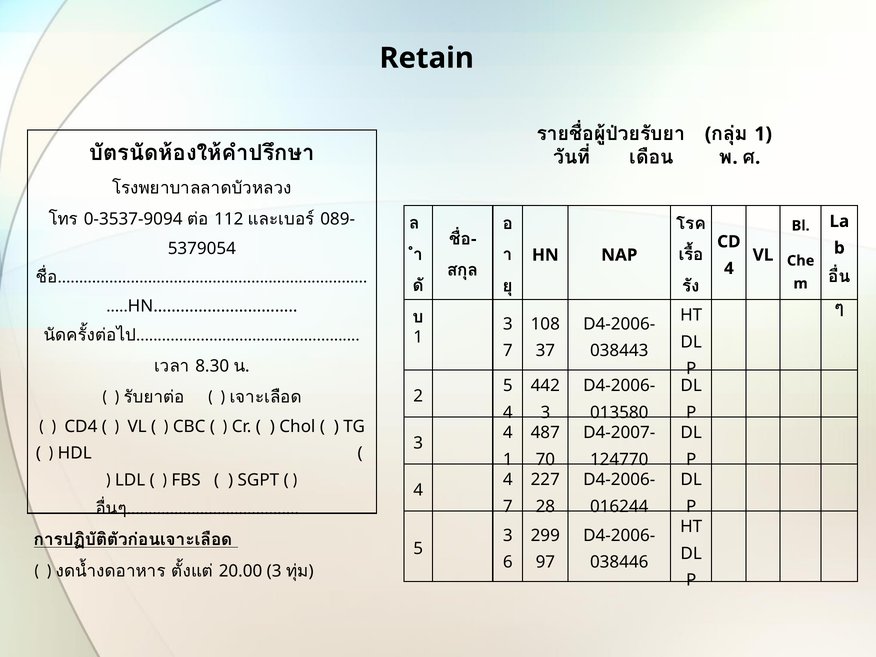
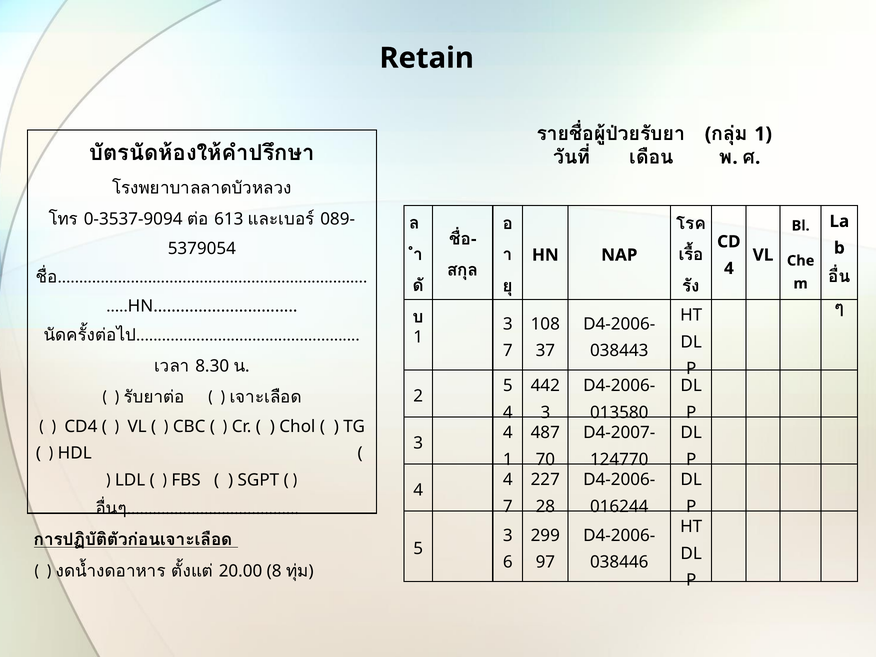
112: 112 -> 613
20.00 3: 3 -> 8
